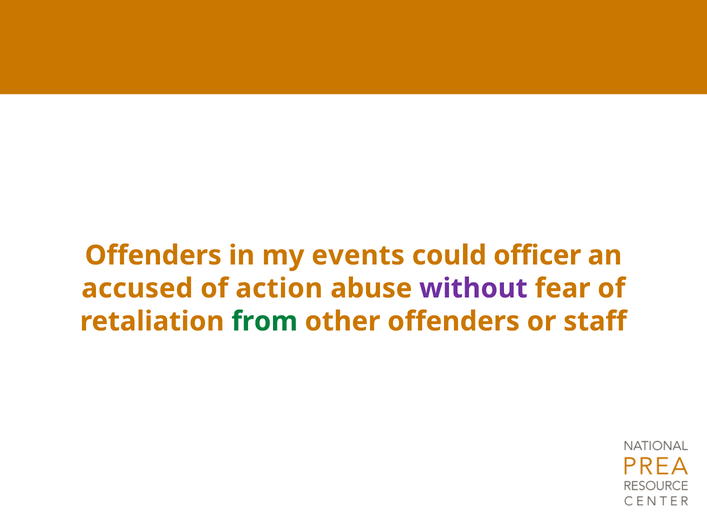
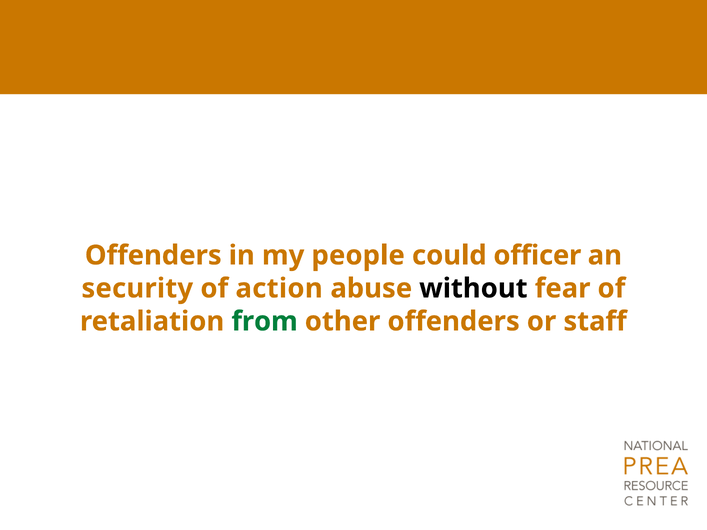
events: events -> people
accused: accused -> security
without colour: purple -> black
